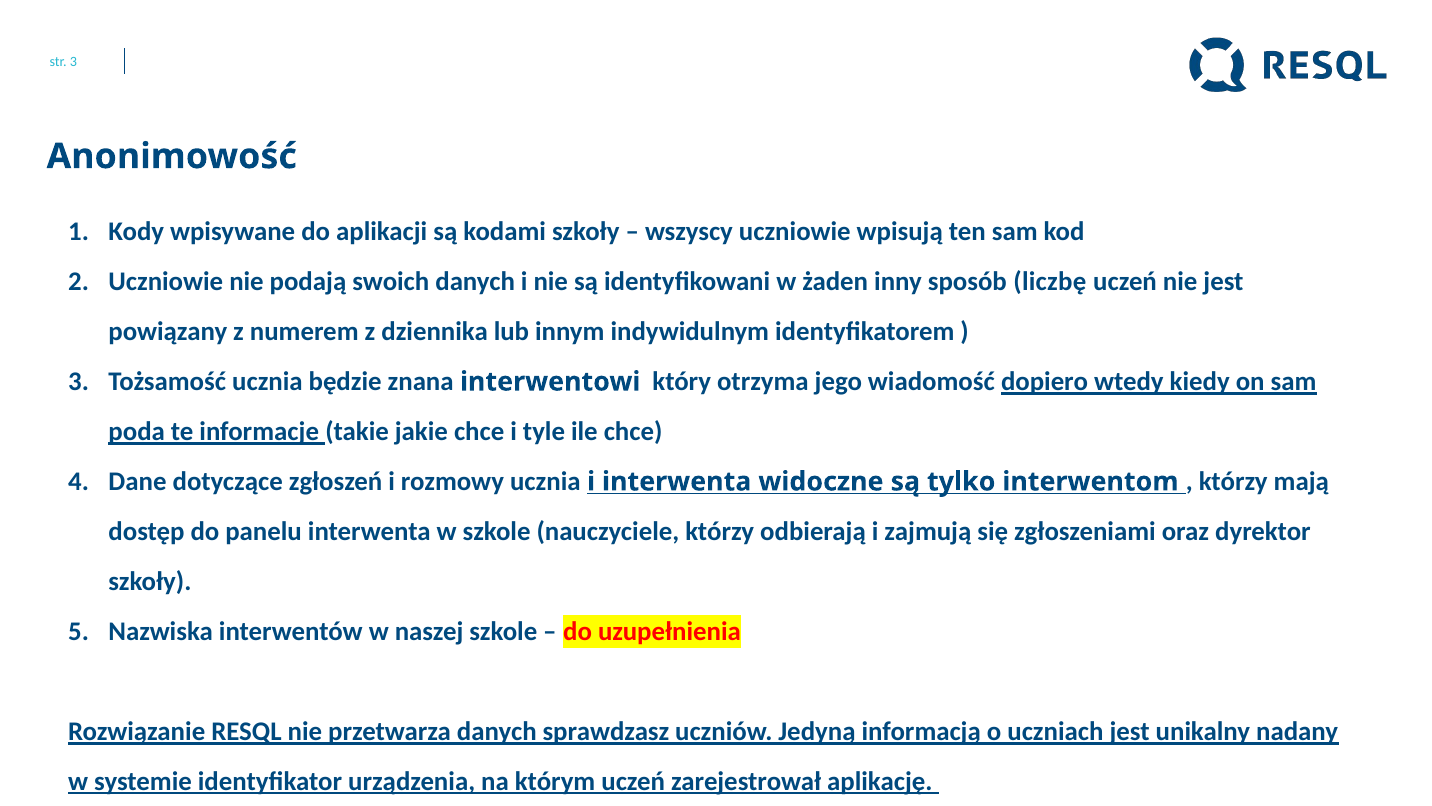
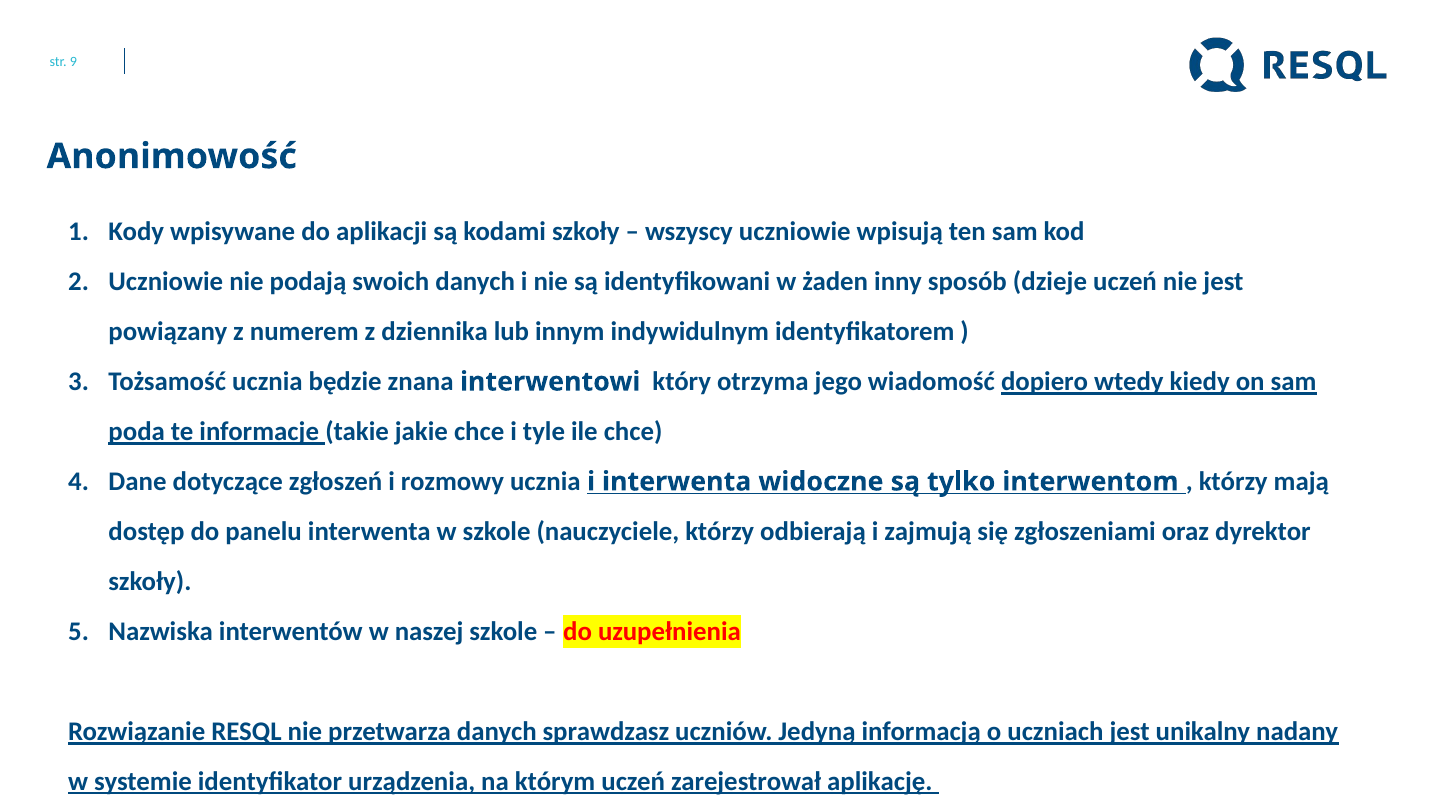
str 3: 3 -> 9
liczbę: liczbę -> dzieje
